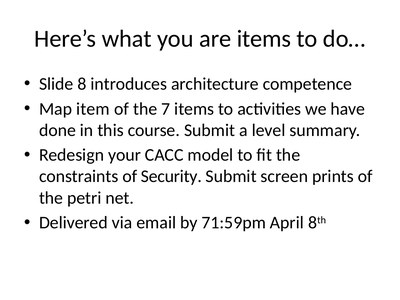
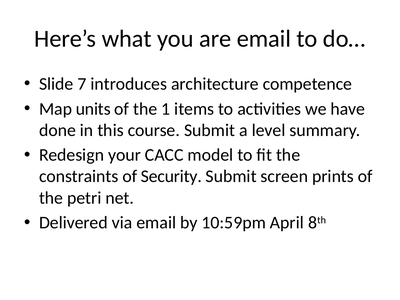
are items: items -> email
8: 8 -> 7
item: item -> units
7: 7 -> 1
71:59pm: 71:59pm -> 10:59pm
